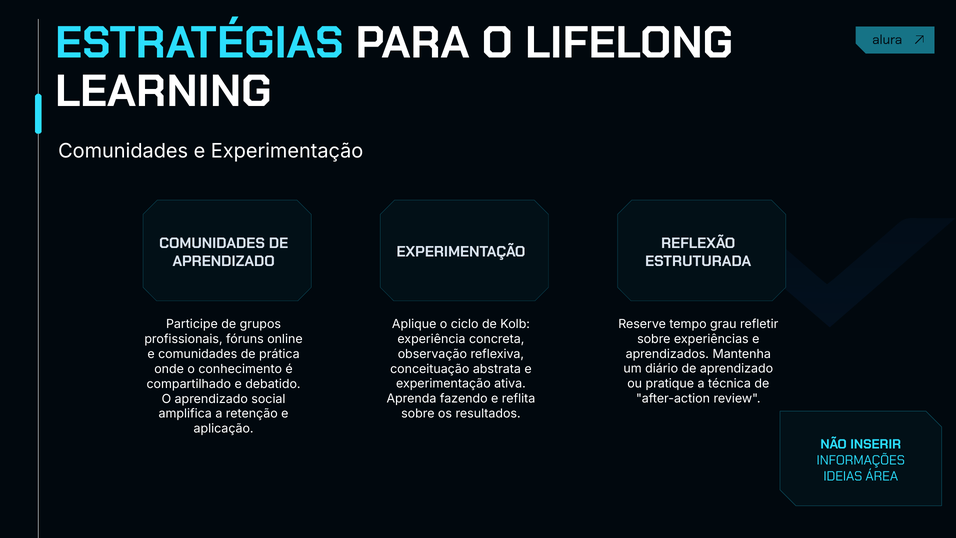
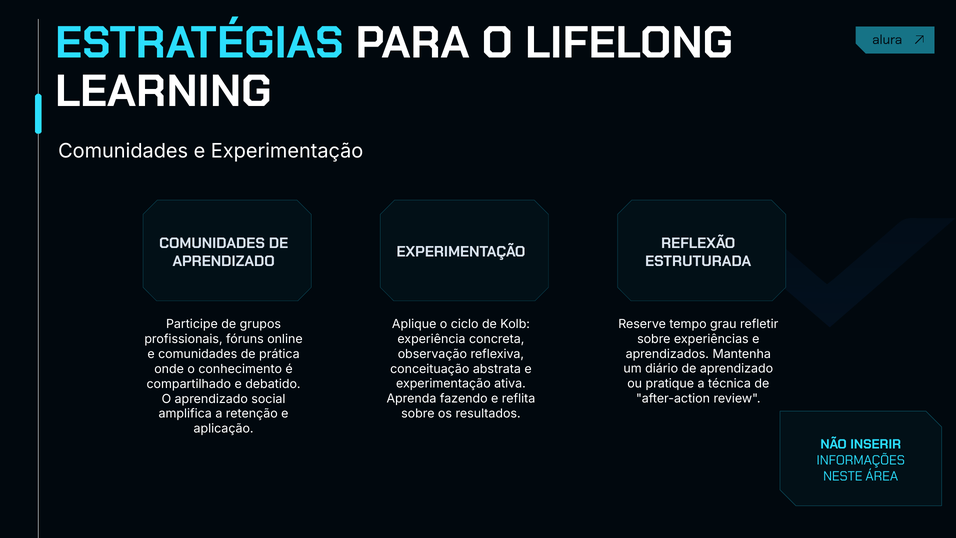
IDEIAS: IDEIAS -> NESTE
